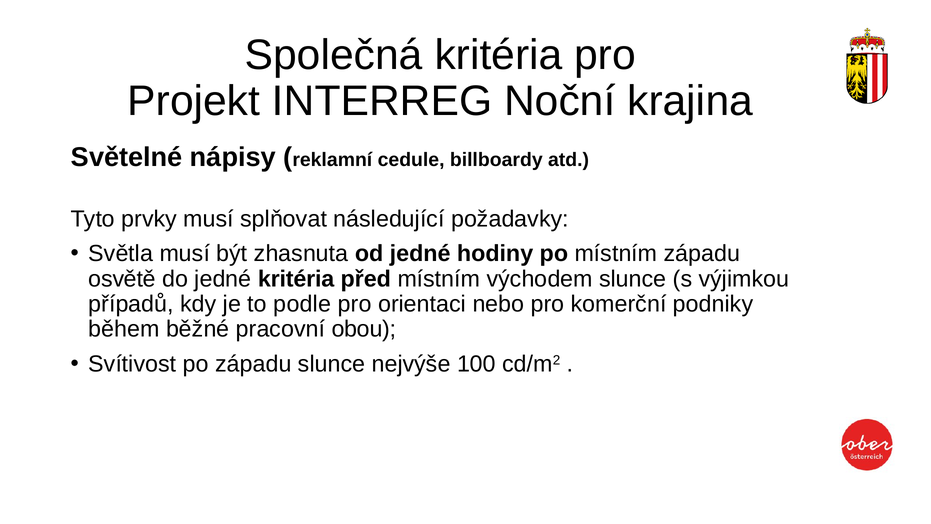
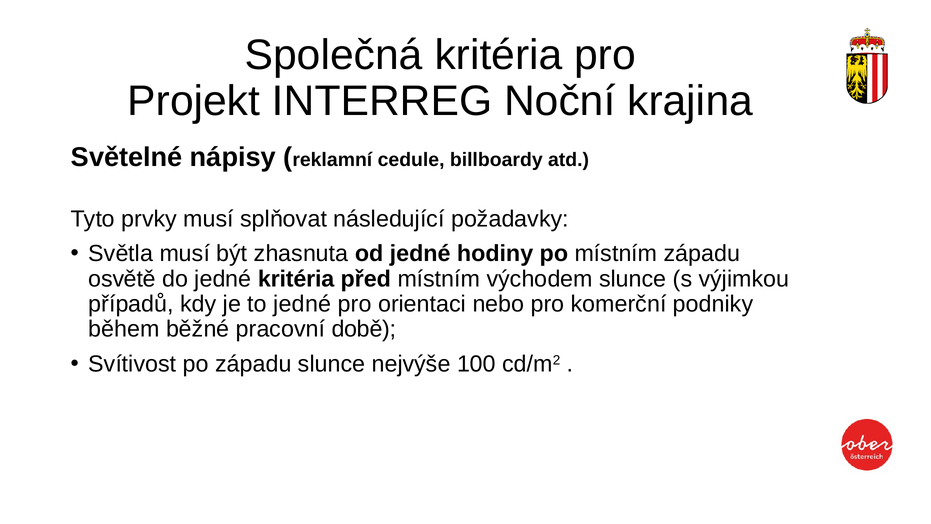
to podle: podle -> jedné
obou: obou -> době
